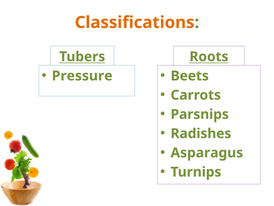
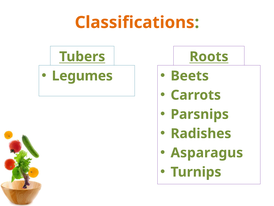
Pressure: Pressure -> Legumes
